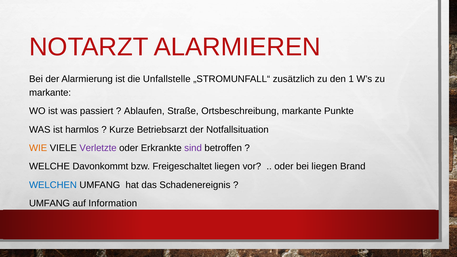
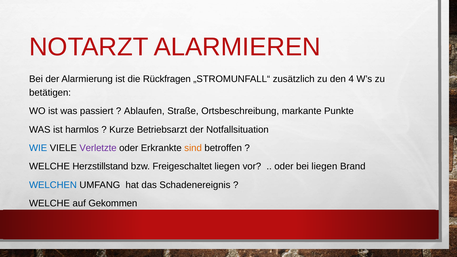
Unfallstelle: Unfallstelle -> Rückfragen
1: 1 -> 4
markante at (50, 93): markante -> betätigen
WIE colour: orange -> blue
sind colour: purple -> orange
Davonkommt: Davonkommt -> Herzstillstand
UMFANG at (50, 203): UMFANG -> WELCHE
Information: Information -> Gekommen
